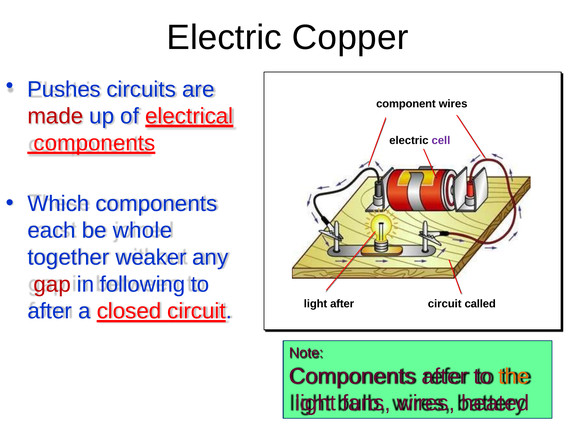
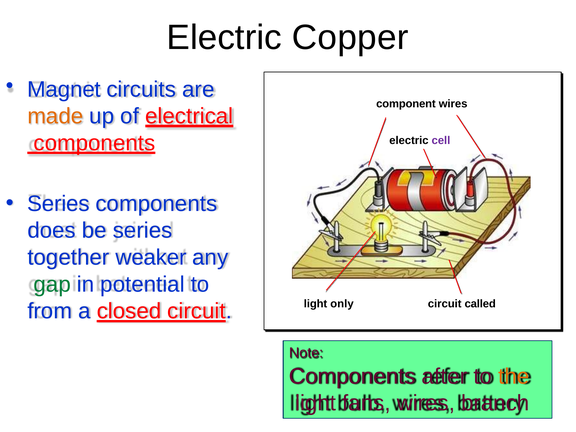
Pushes: Pushes -> Magnet
made colour: red -> orange
Which at (58, 204): Which -> Series
each: each -> does
be whole: whole -> series
gap colour: red -> green
following: following -> potential
light after: after -> only
after at (50, 311): after -> from
heated: heated -> branch
